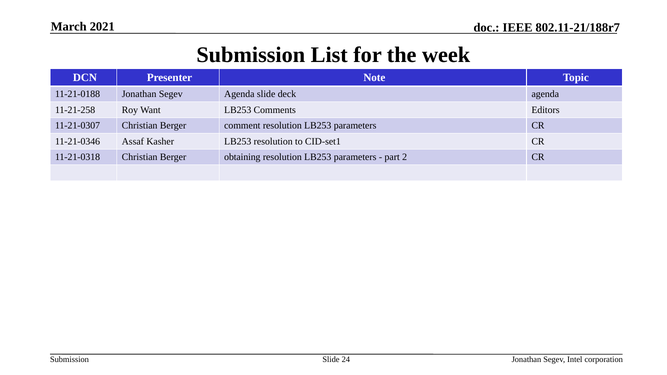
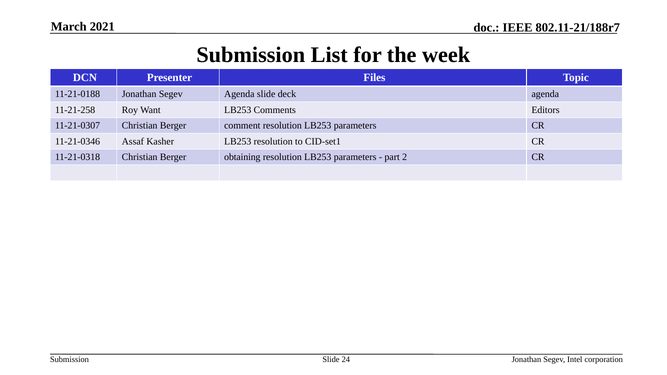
Note: Note -> Files
